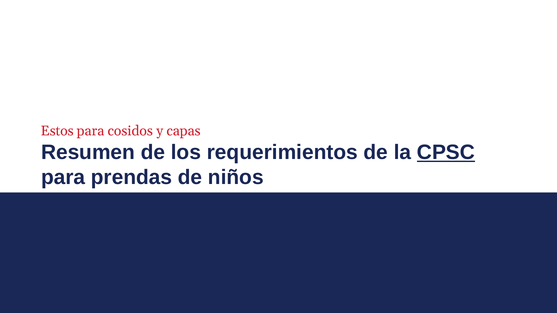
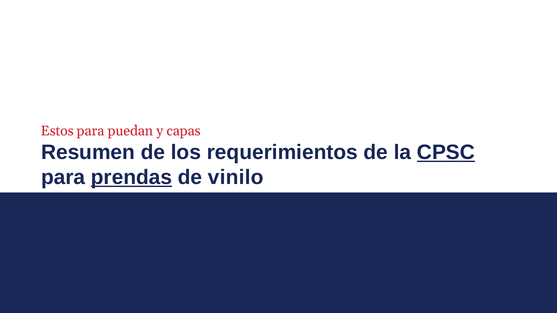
cosidos: cosidos -> puedan
prendas underline: none -> present
niños: niños -> vinilo
